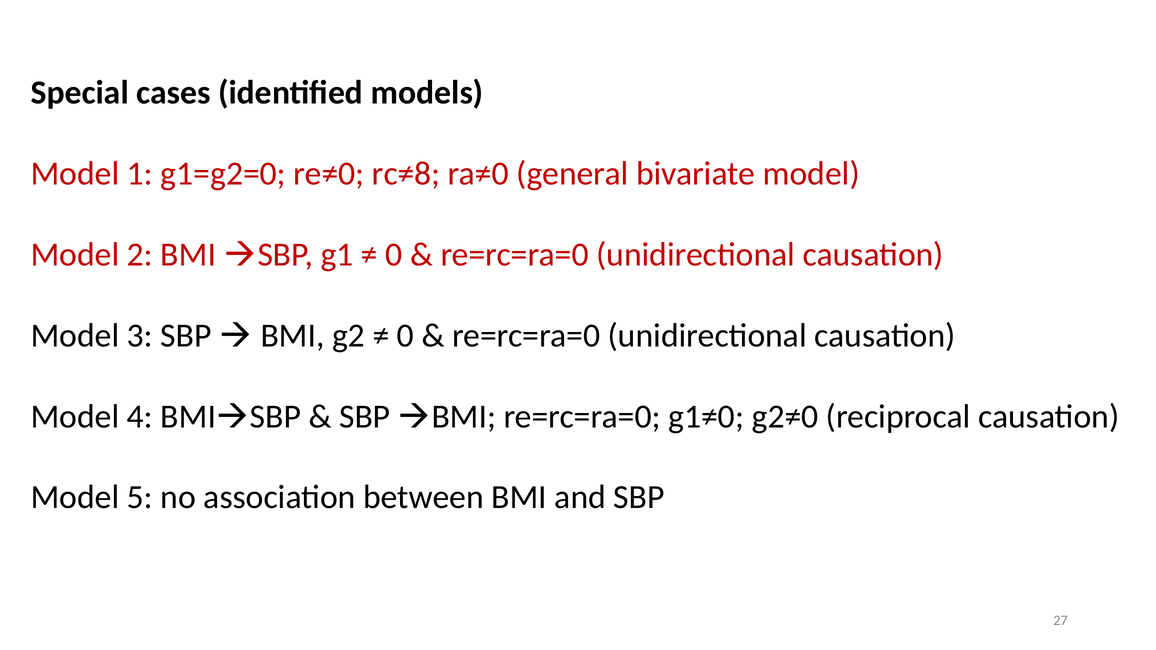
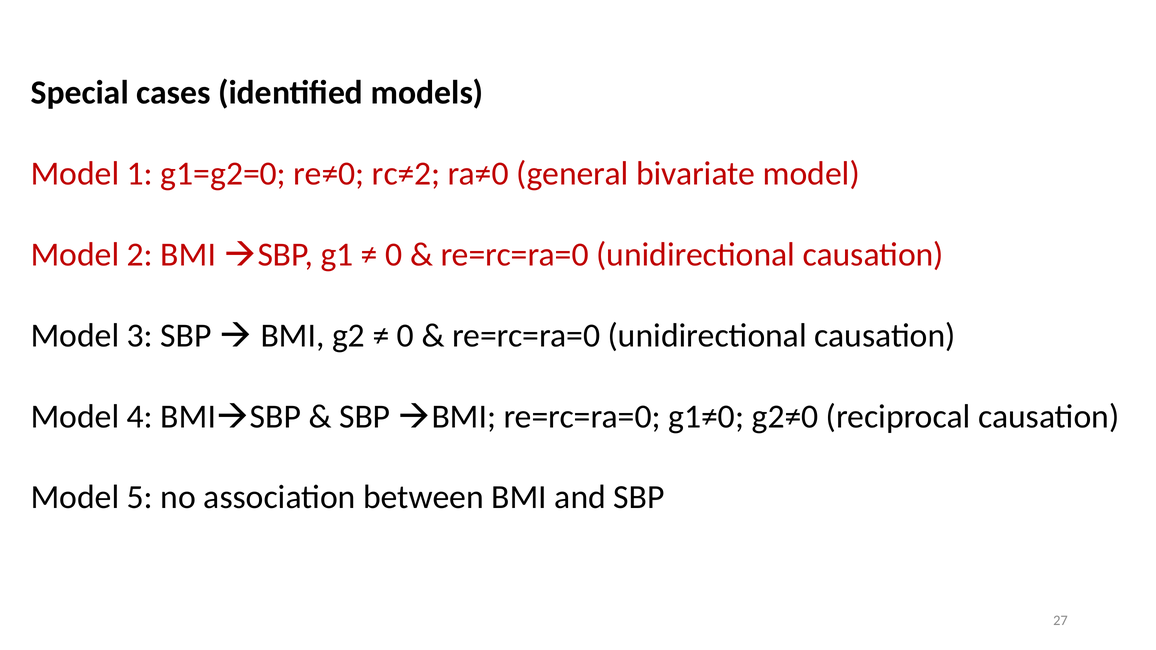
rc≠8: rc≠8 -> rc≠2
